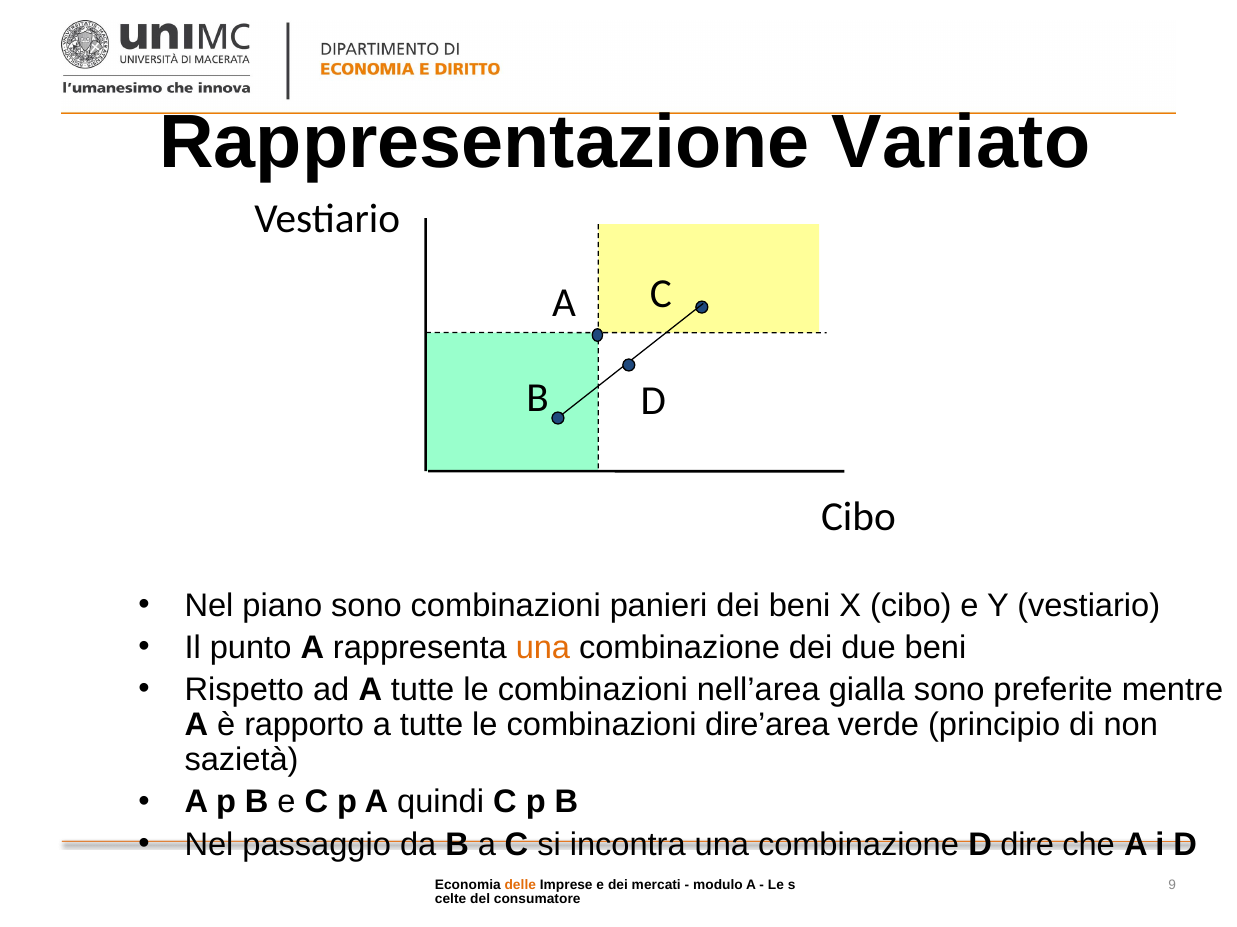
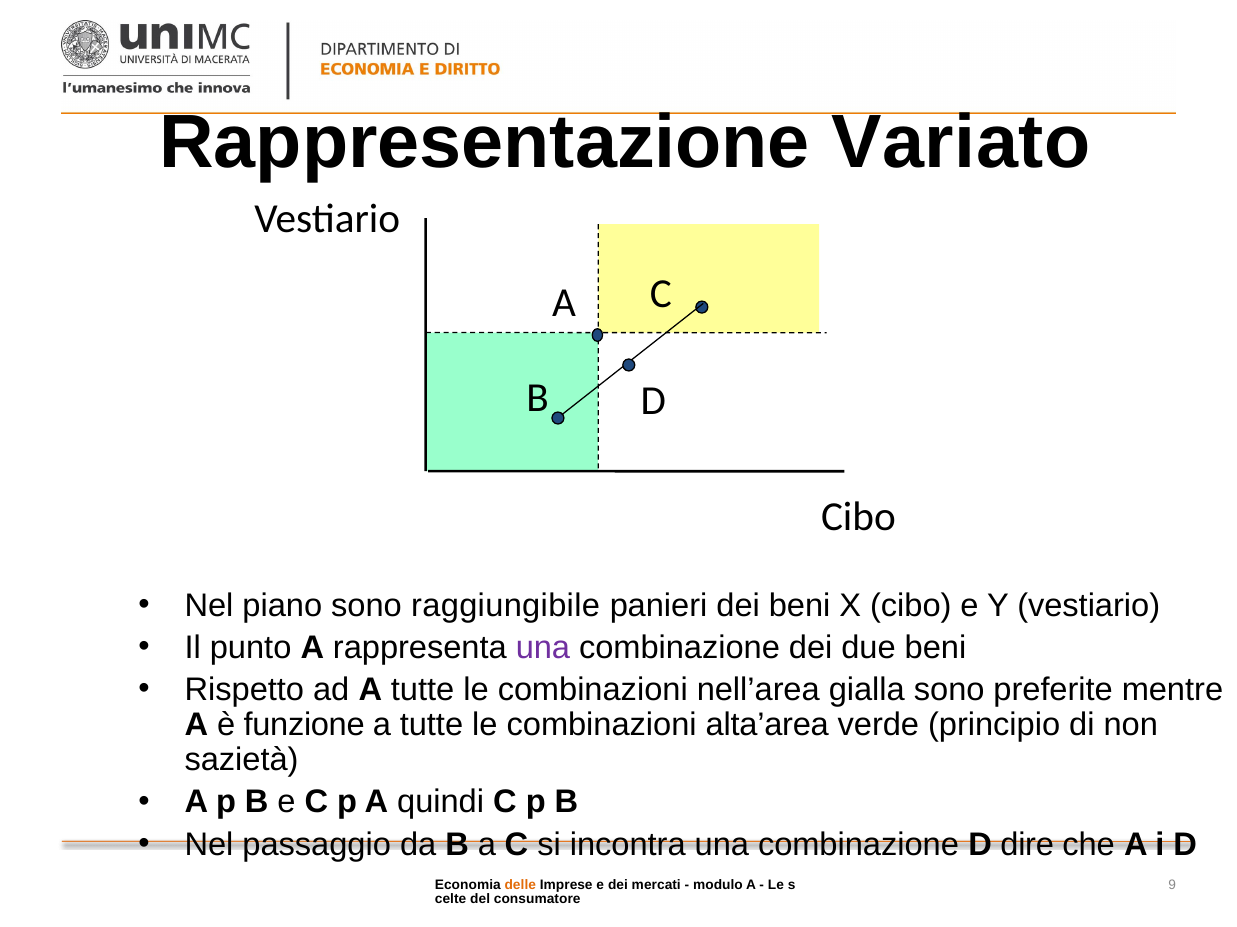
sono combinazioni: combinazioni -> raggiungibile
una at (543, 648) colour: orange -> purple
rapporto: rapporto -> funzione
dire’area: dire’area -> alta’area
